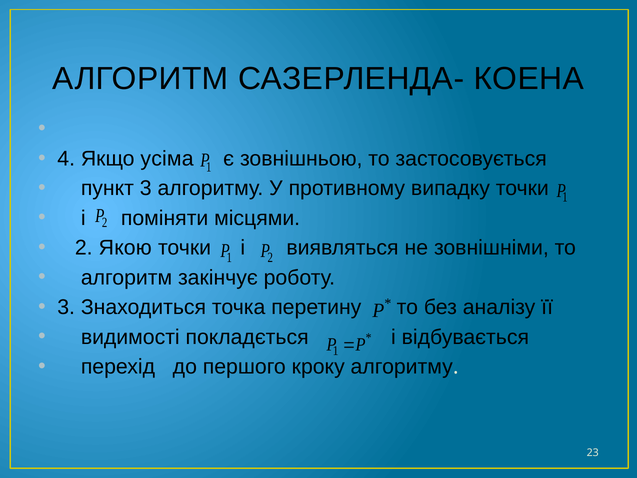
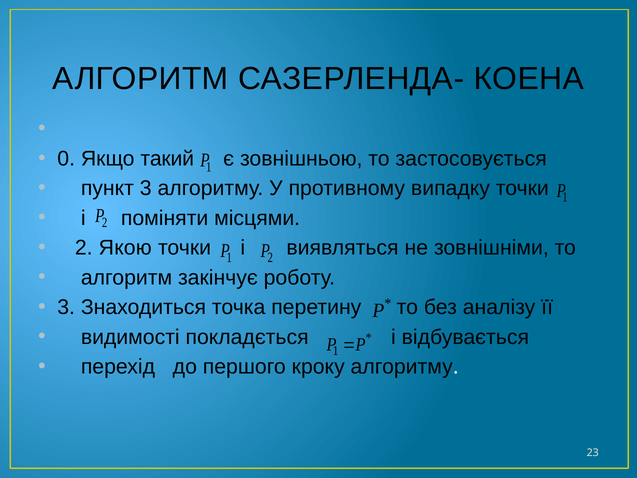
4: 4 -> 0
усіма: усіма -> такий
